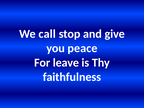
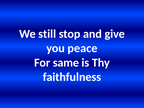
call: call -> still
leave: leave -> same
